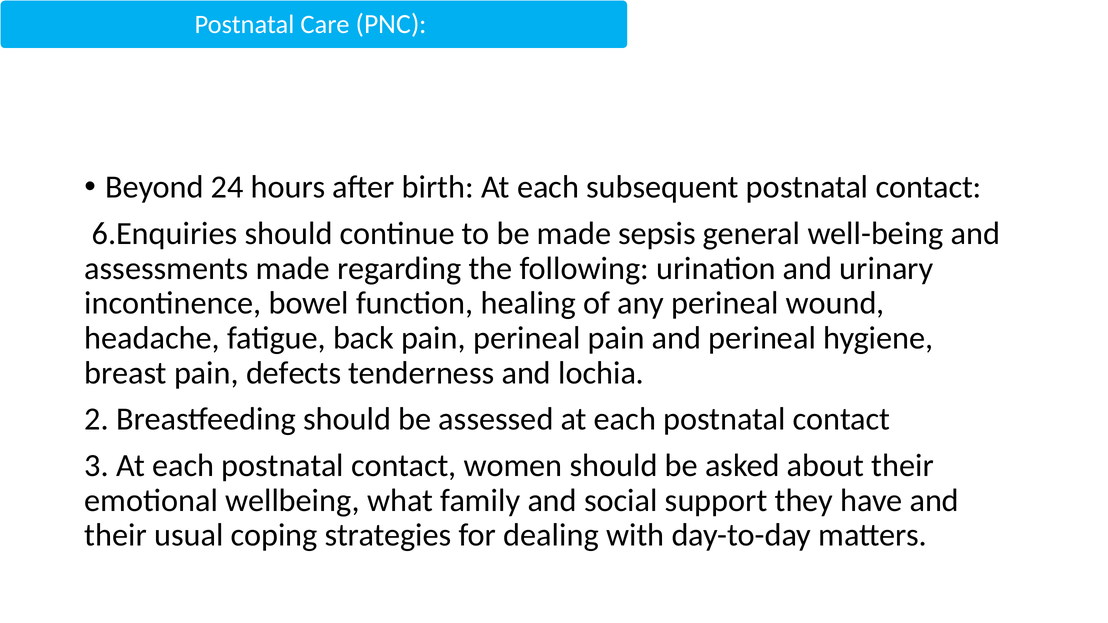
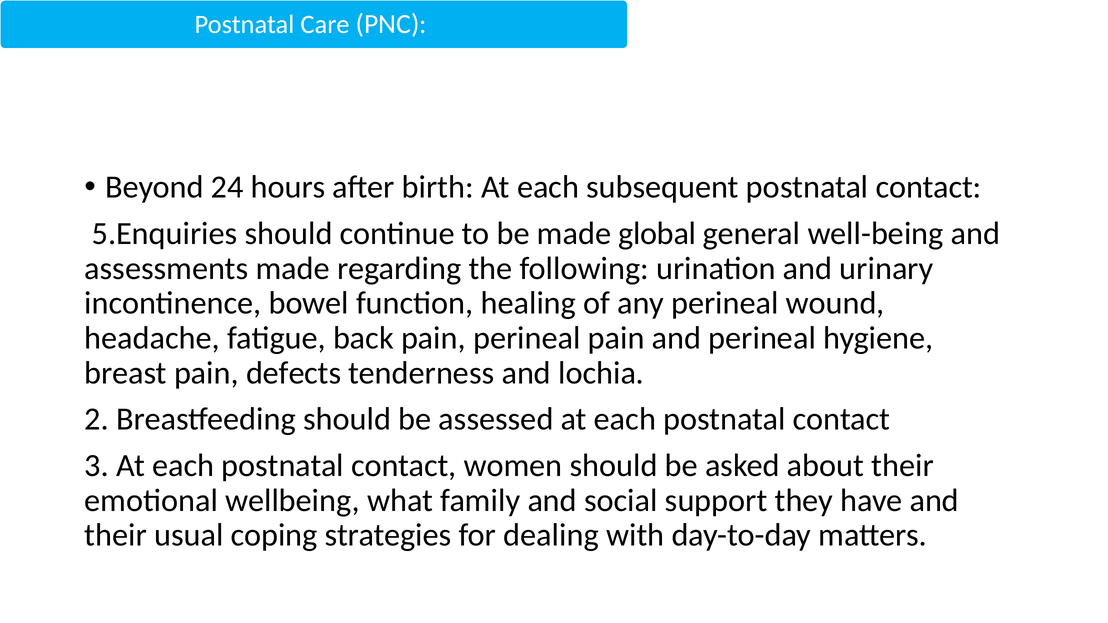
6.Enquiries: 6.Enquiries -> 5.Enquiries
sepsis: sepsis -> global
